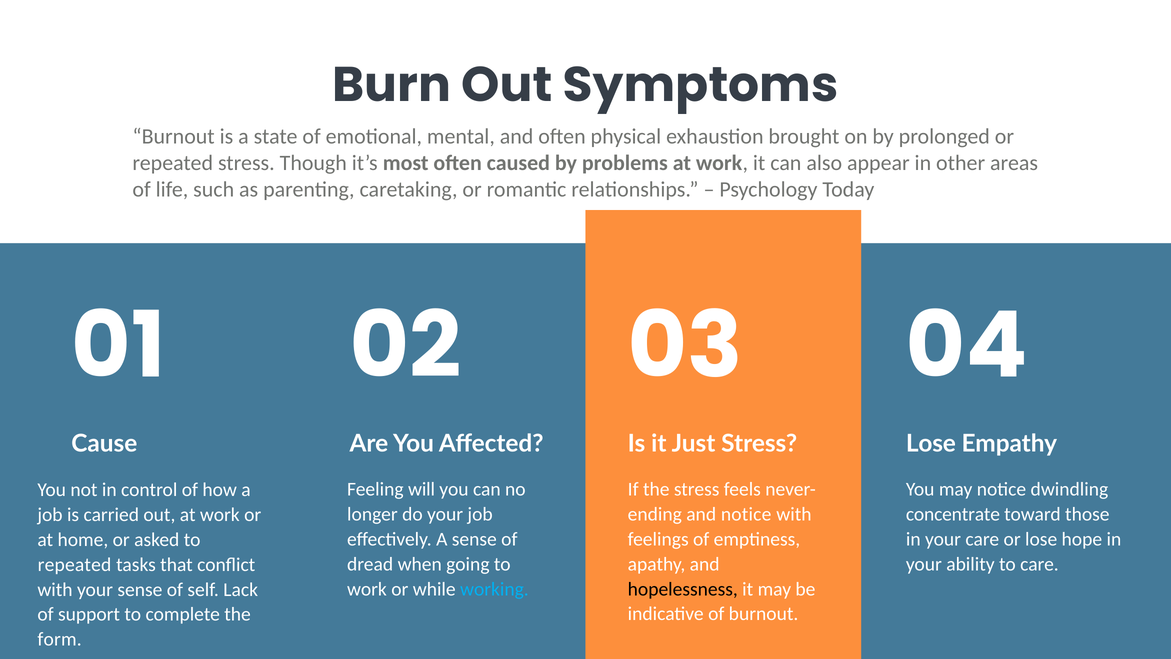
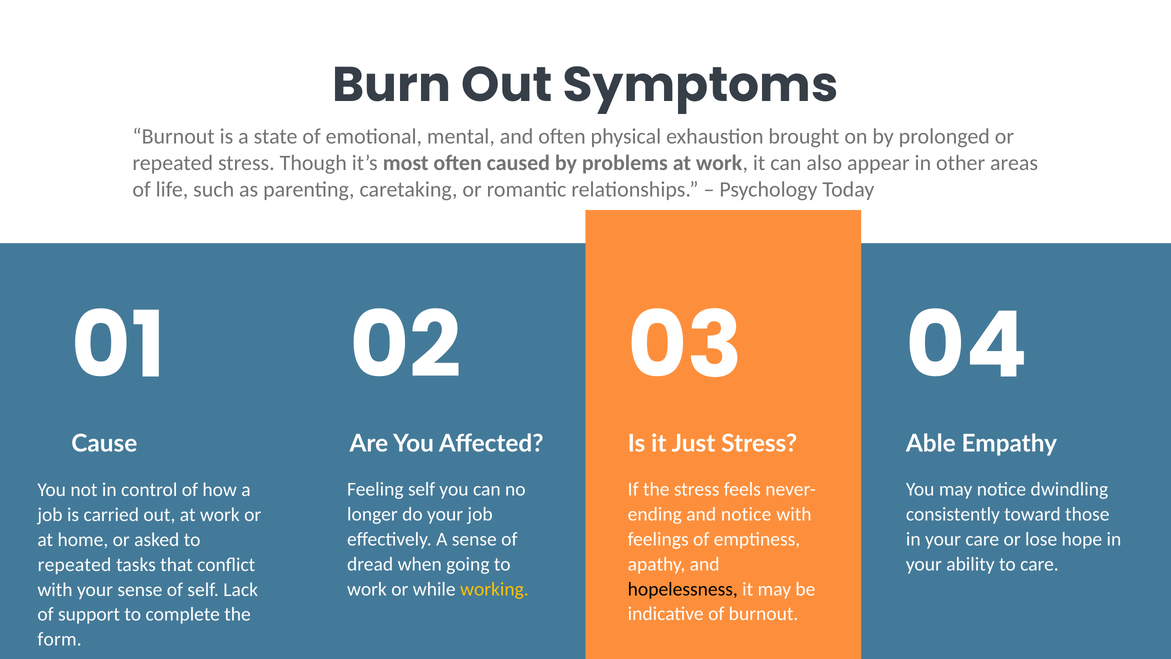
Lose at (931, 443): Lose -> Able
Feeling will: will -> self
concentrate: concentrate -> consistently
working colour: light blue -> yellow
